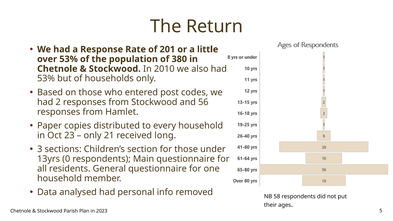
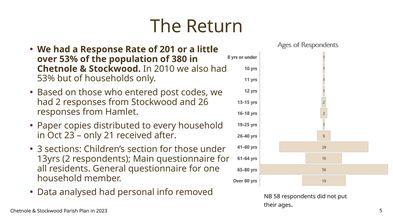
56: 56 -> 26
long: long -> after
13yrs 0: 0 -> 2
